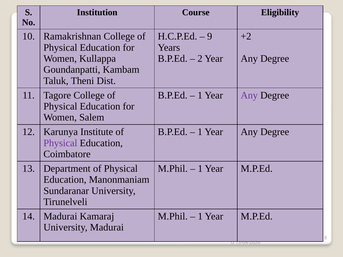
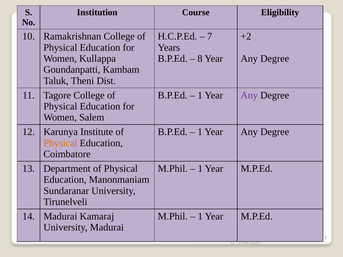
9: 9 -> 7
2: 2 -> 8
Physical at (60, 143) colour: purple -> orange
